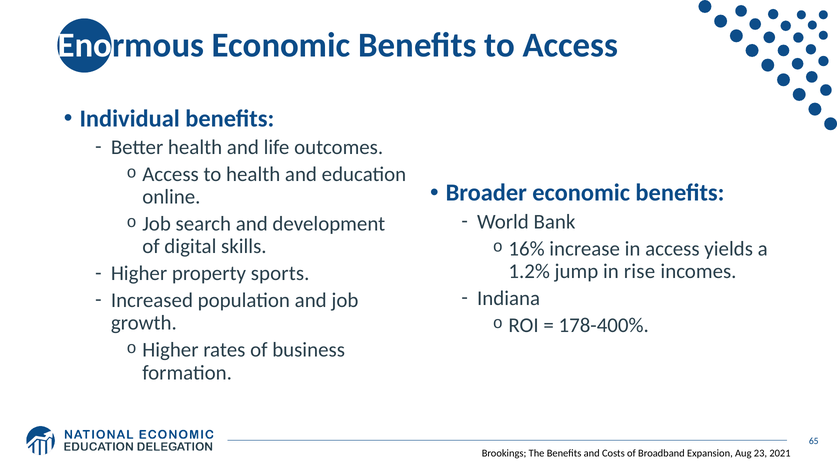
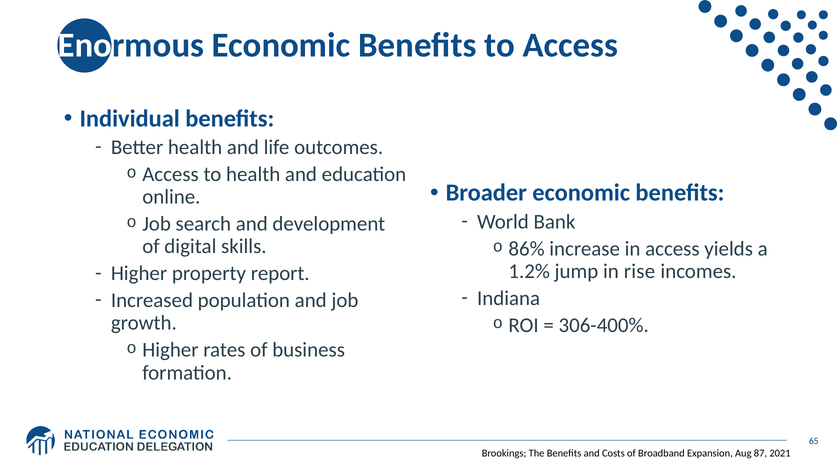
16%: 16% -> 86%
sports: sports -> report
178-400%: 178-400% -> 306-400%
23: 23 -> 87
